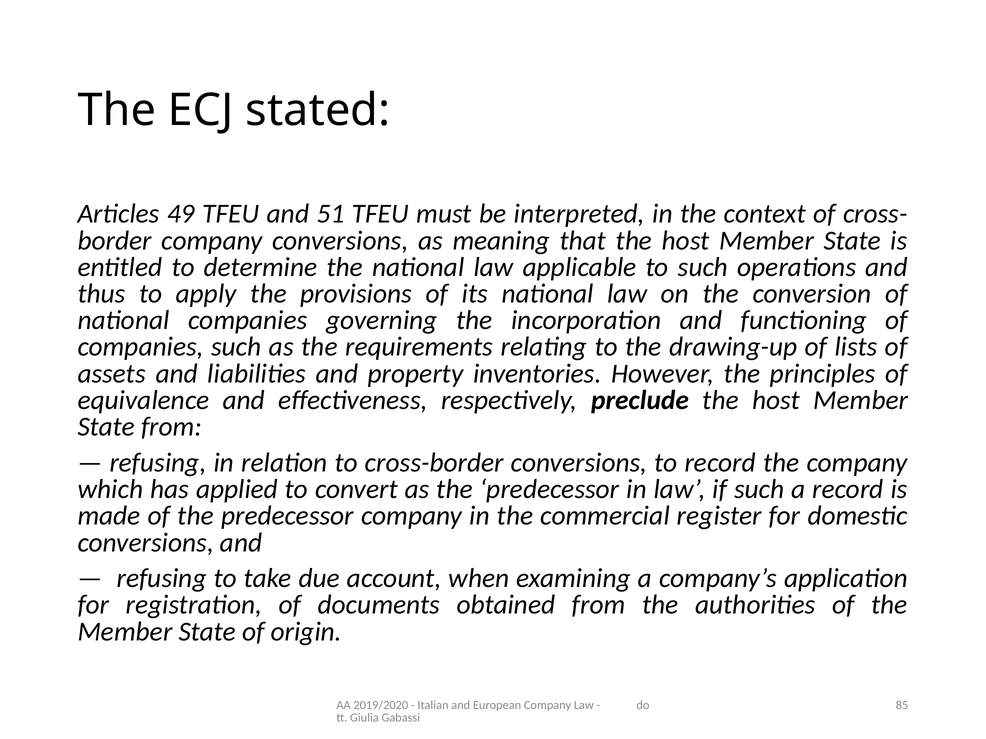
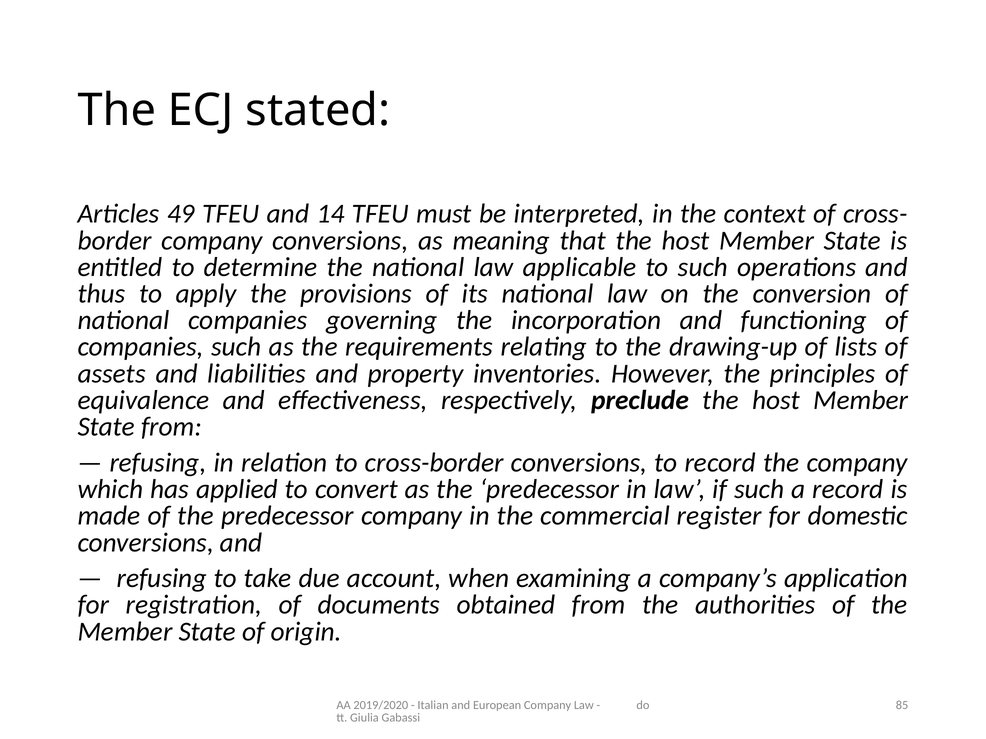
51: 51 -> 14
